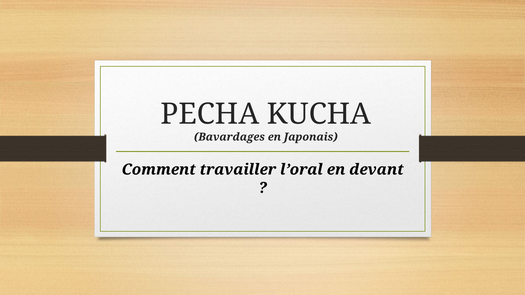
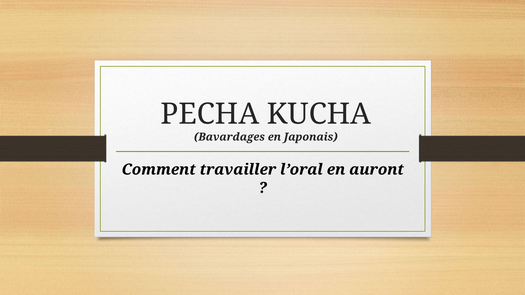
devant: devant -> auront
